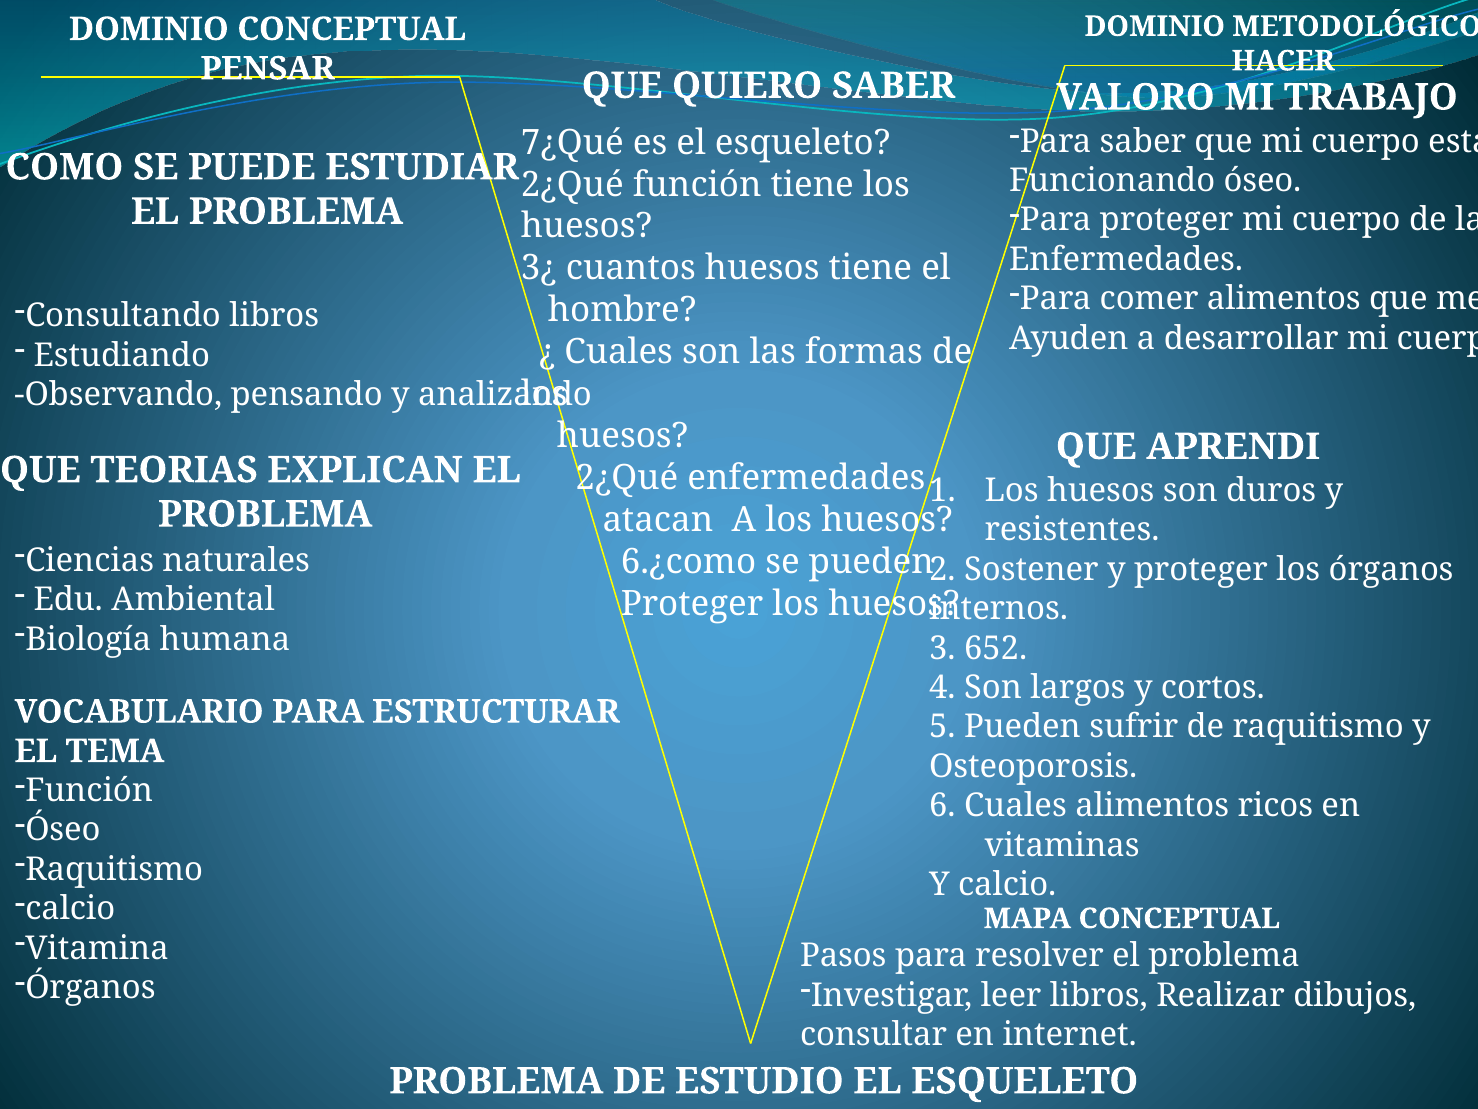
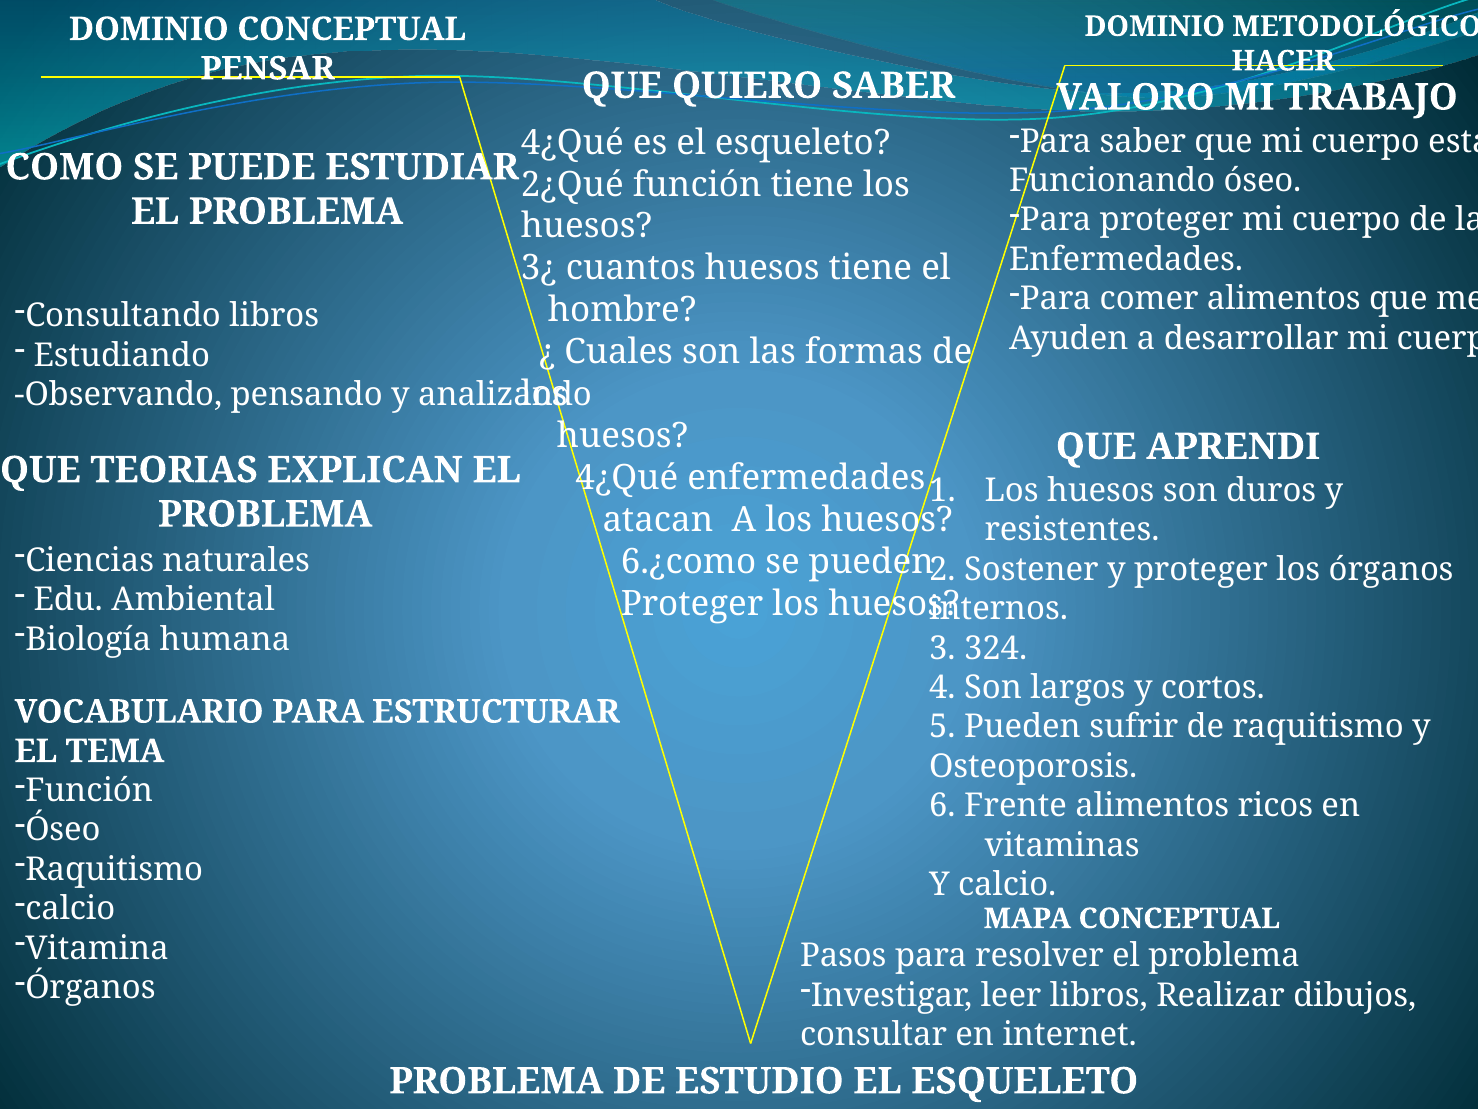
7¿Qué at (572, 143): 7¿Qué -> 4¿Qué
2¿Qué at (627, 478): 2¿Qué -> 4¿Qué
652: 652 -> 324
6 Cuales: Cuales -> Frente
